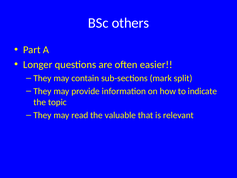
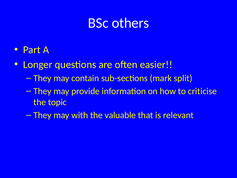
indicate: indicate -> criticise
read: read -> with
